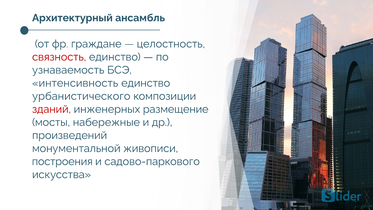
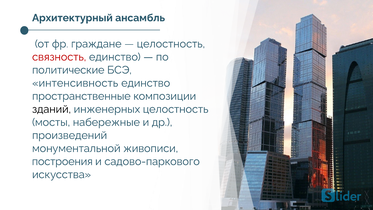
узнаваемость: узнаваемость -> политические
урбанистического: урбанистического -> пространственные
зданий colour: red -> black
инженерных размещение: размещение -> целостность
